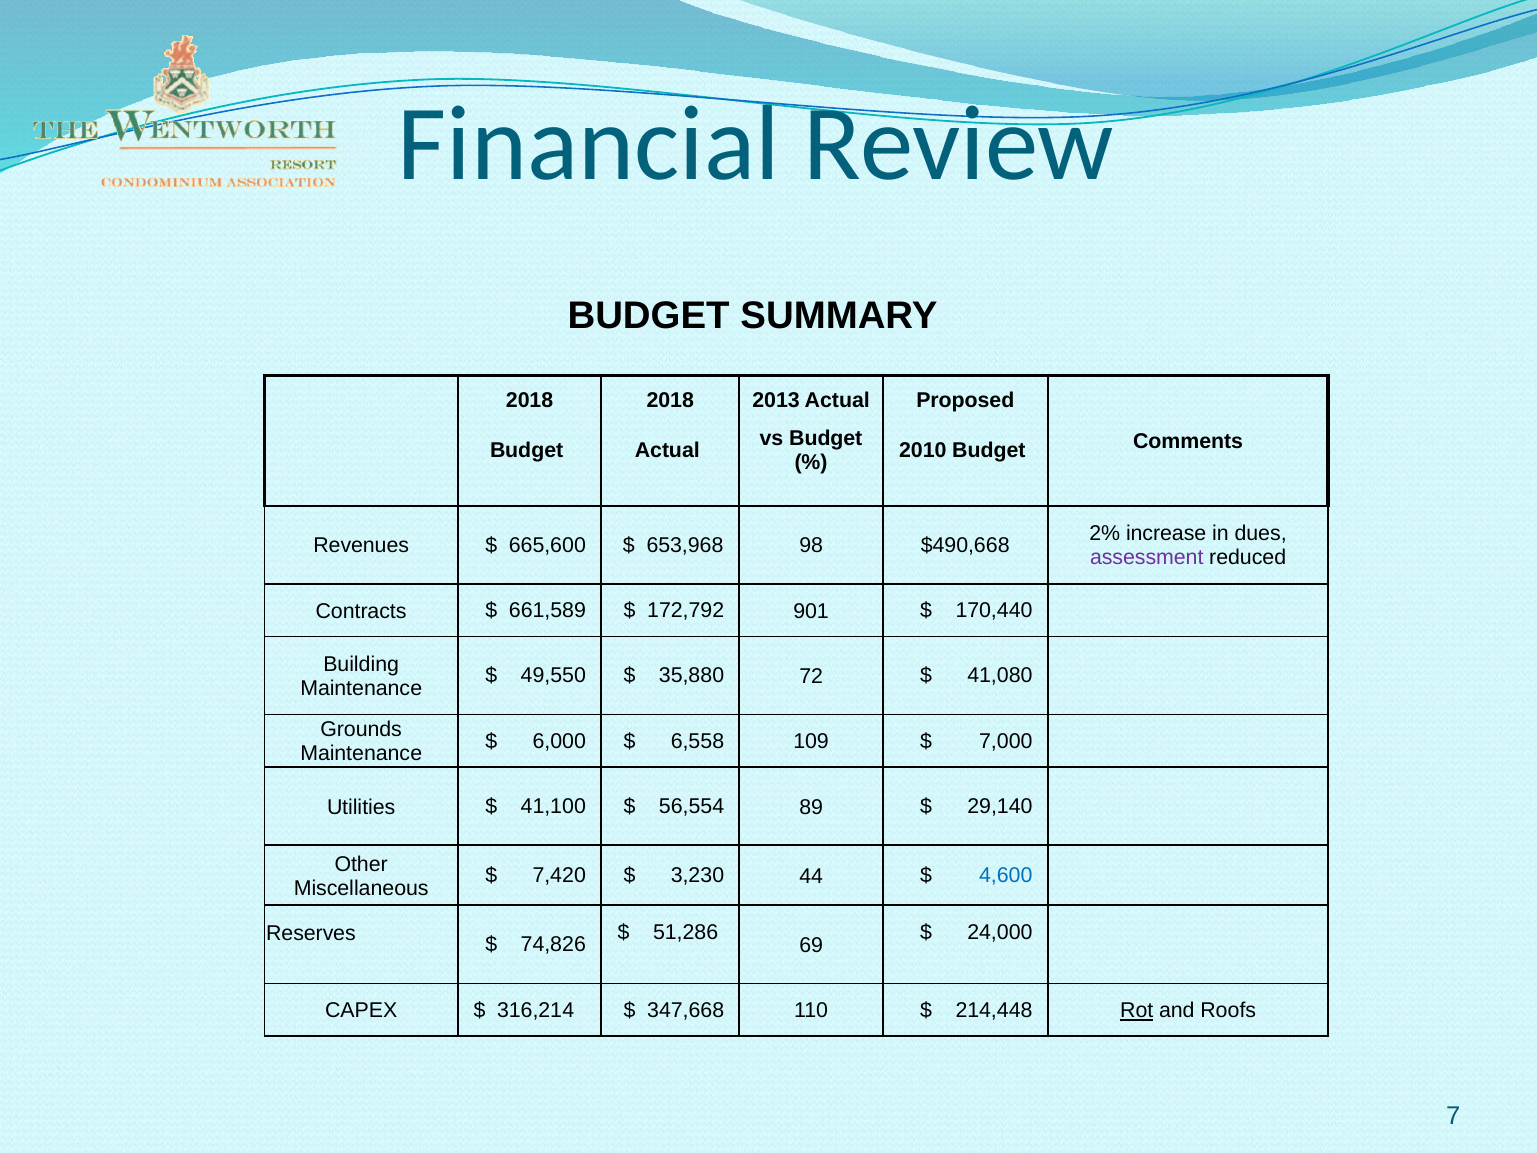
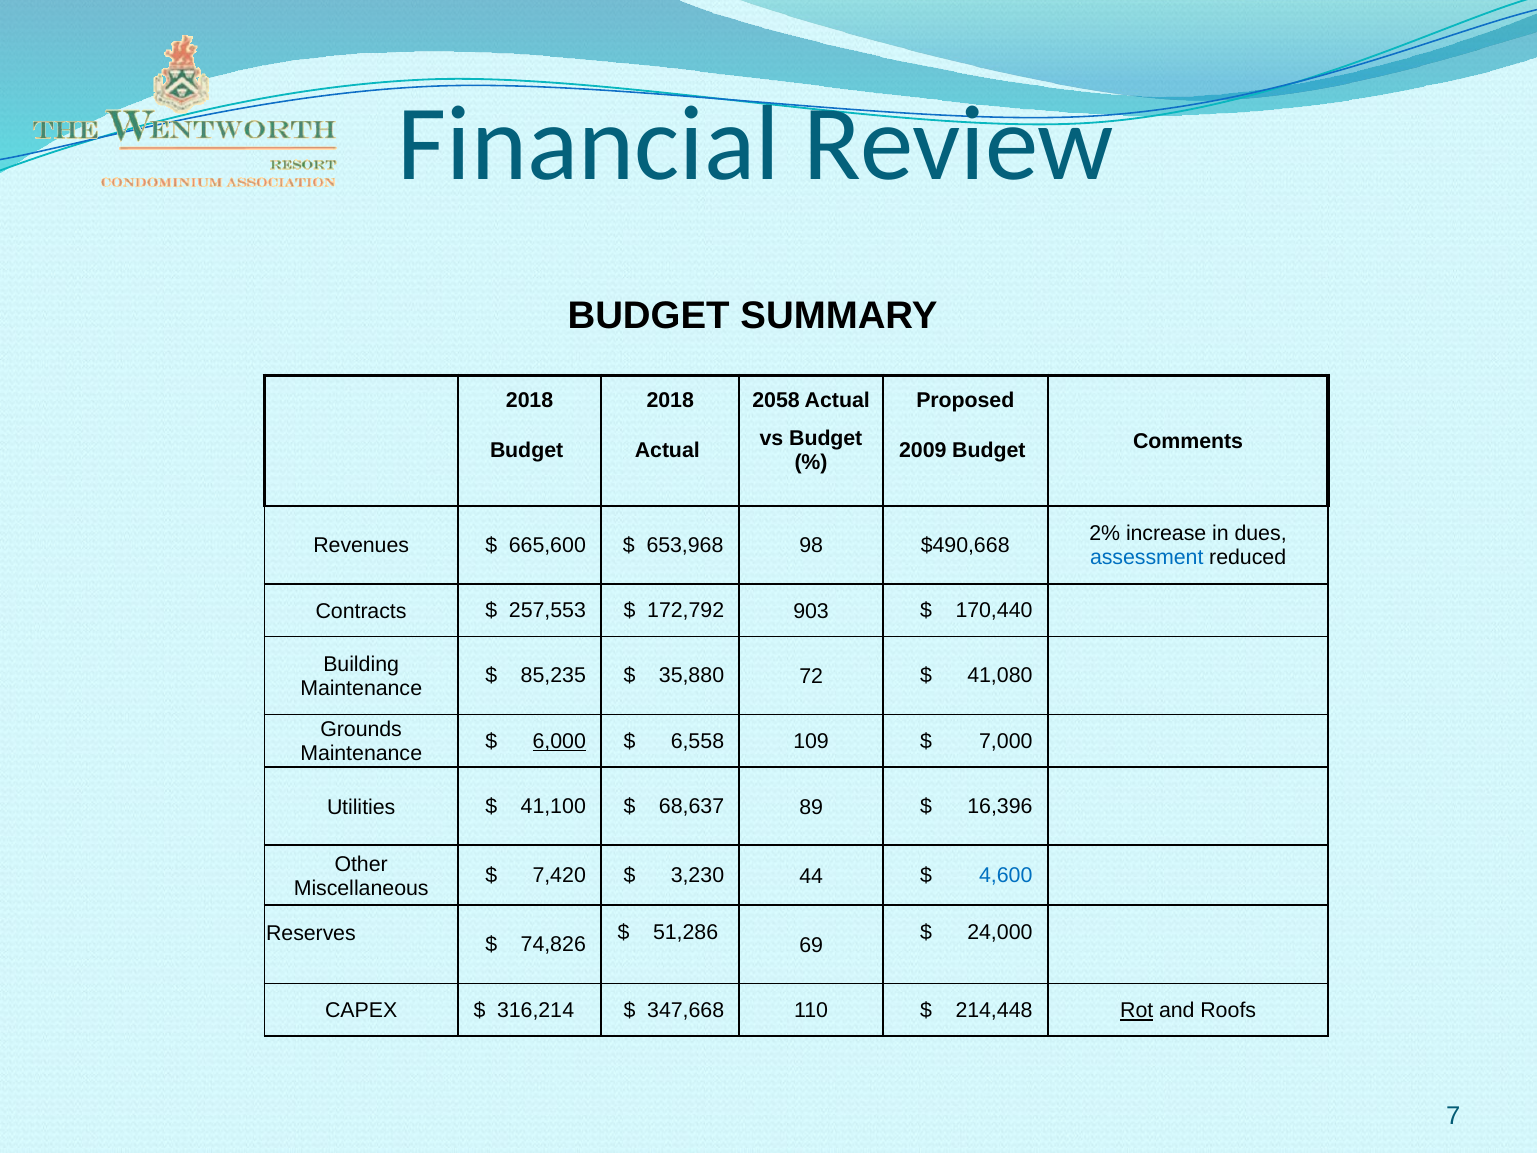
2013: 2013 -> 2058
2010: 2010 -> 2009
assessment colour: purple -> blue
661,589: 661,589 -> 257,553
901: 901 -> 903
49,550: 49,550 -> 85,235
6,000 underline: none -> present
56,554: 56,554 -> 68,637
29,140: 29,140 -> 16,396
